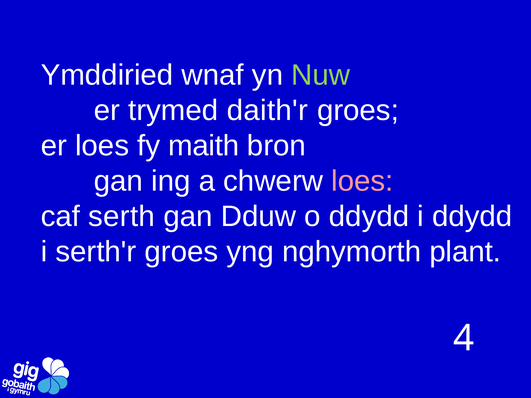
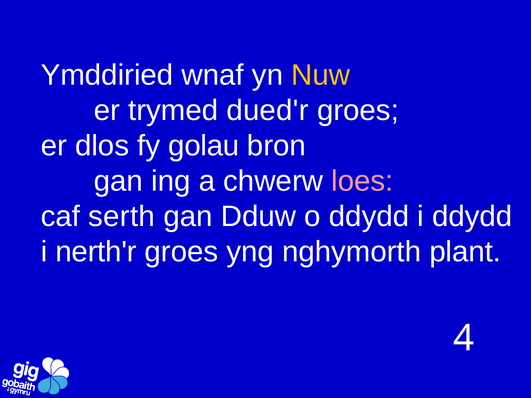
Nuw colour: light green -> yellow
daith'r: daith'r -> dued'r
er loes: loes -> dlos
maith: maith -> golau
serth'r: serth'r -> nerth'r
